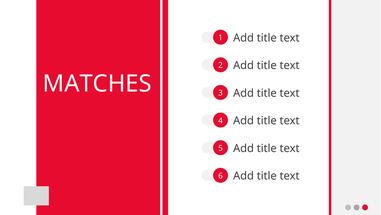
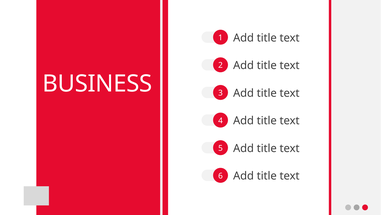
MATCHES: MATCHES -> BUSINESS
